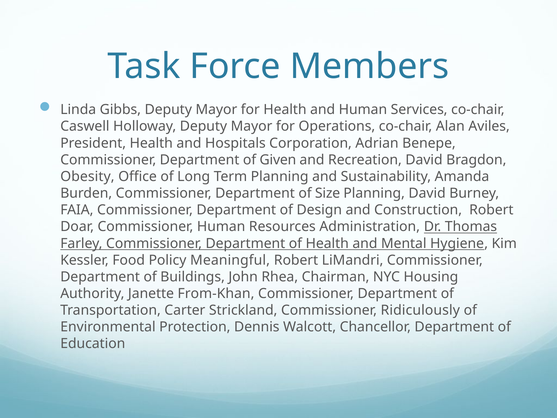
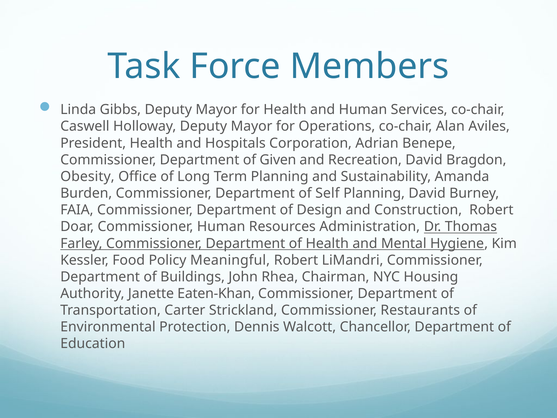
Size: Size -> Self
From-Khan: From-Khan -> Eaten-Khan
Ridiculously: Ridiculously -> Restaurants
